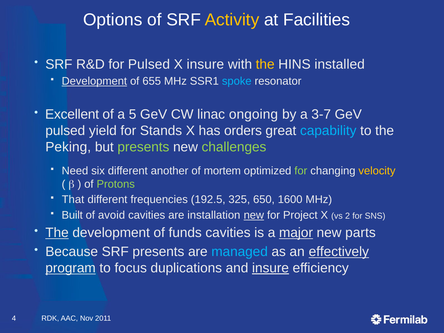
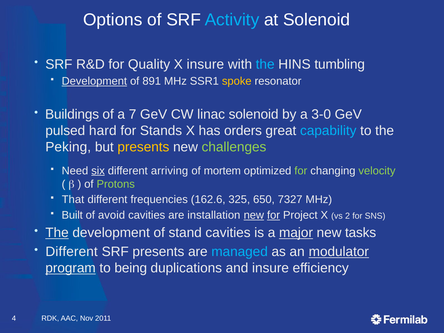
Activity colour: yellow -> light blue
at Facilities: Facilities -> Solenoid
for Pulsed: Pulsed -> Quality
the at (265, 64) colour: yellow -> light blue
installed: installed -> tumbling
655: 655 -> 891
spoke colour: light blue -> yellow
Excellent: Excellent -> Buildings
5: 5 -> 7
linac ongoing: ongoing -> solenoid
3-7: 3-7 -> 3-0
yield: yield -> hard
presents at (143, 147) colour: light green -> yellow
six underline: none -> present
another: another -> arriving
velocity colour: yellow -> light green
192.5: 192.5 -> 162.6
1600: 1600 -> 7327
for at (274, 215) underline: none -> present
funds: funds -> stand
parts: parts -> tasks
Because at (72, 252): Because -> Different
effectively: effectively -> modulator
focus: focus -> being
insure at (270, 268) underline: present -> none
